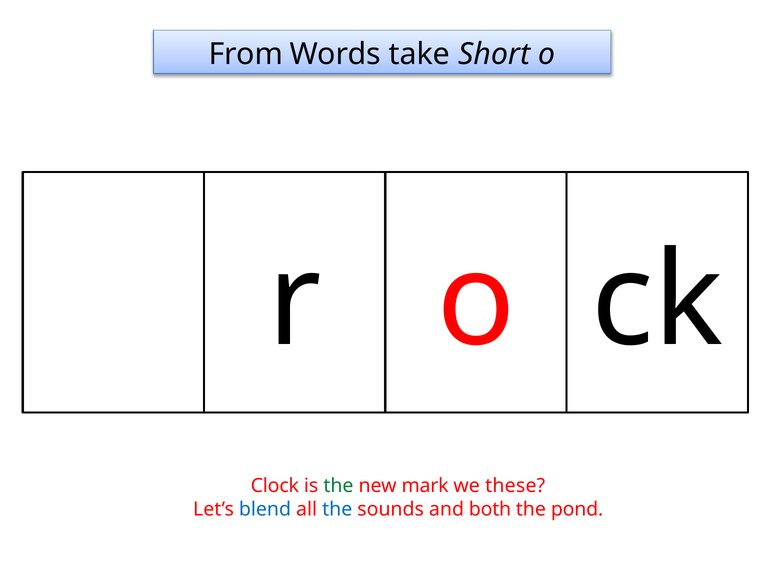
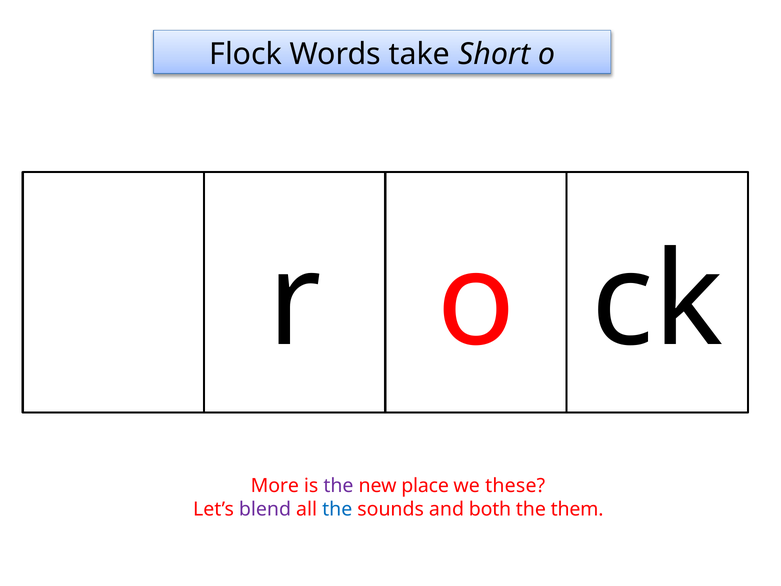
From: From -> Flock
Clock: Clock -> More
the at (338, 486) colour: green -> purple
mark: mark -> place
blend colour: blue -> purple
pond: pond -> them
